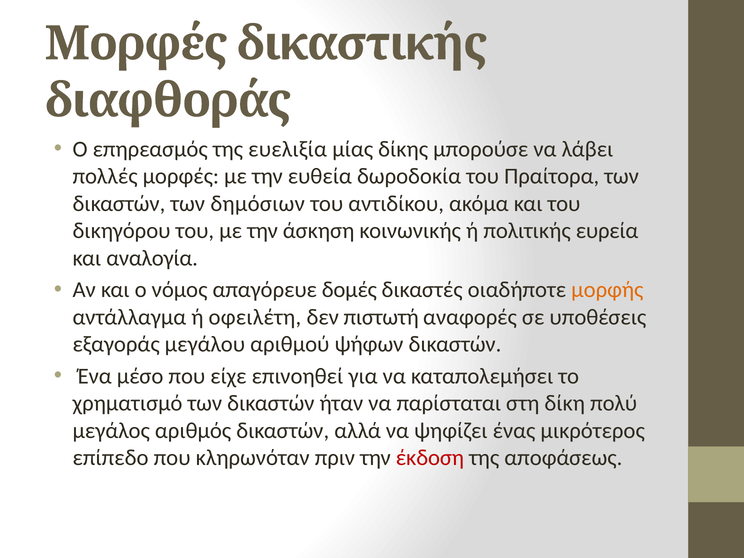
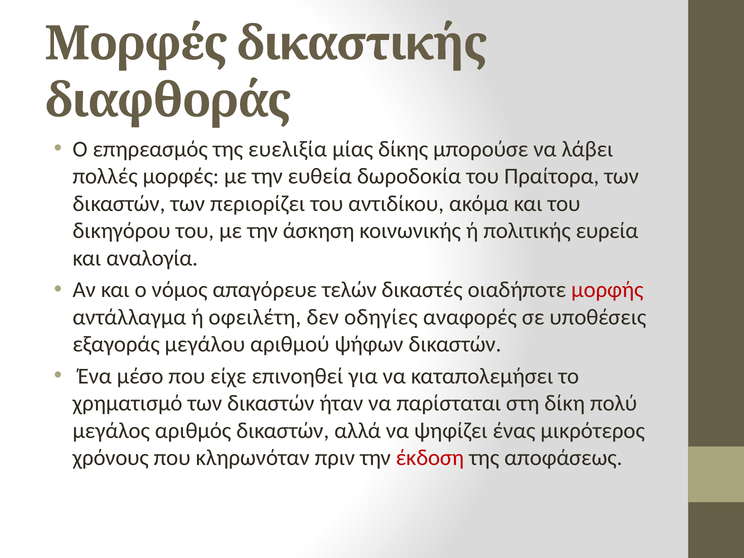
δημόσιων: δημόσιων -> περιορίζει
δομές: δομές -> τελών
μορφής colour: orange -> red
πιστωτή: πιστωτή -> οδηγίες
επίπεδο: επίπεδο -> χρόνους
